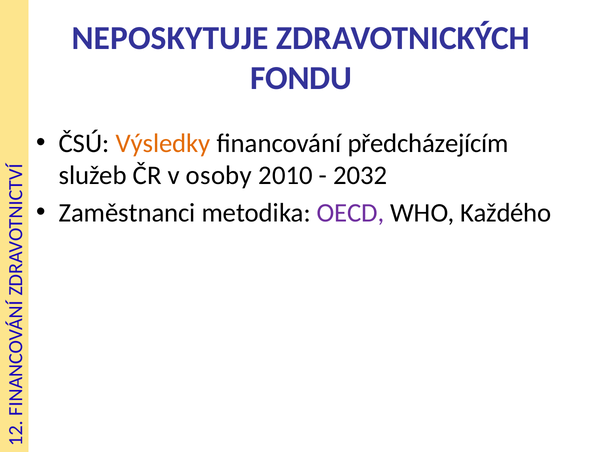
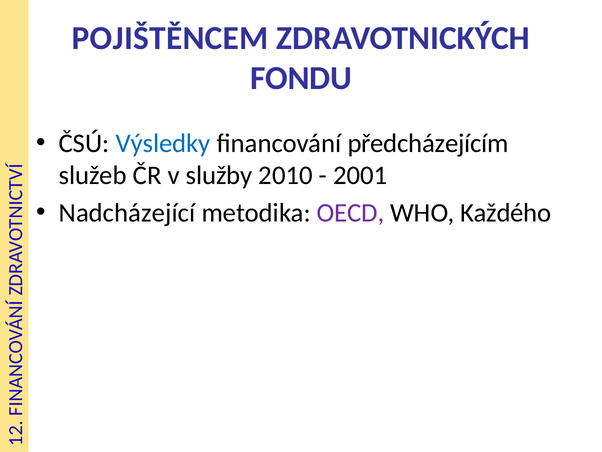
NEPOSKYTUJE: NEPOSKYTUJE -> POJIŠTĚNCEM
Výsledky colour: orange -> blue
osoby: osoby -> služby
2032: 2032 -> 2001
Zaměstnanci: Zaměstnanci -> Nadcházející
